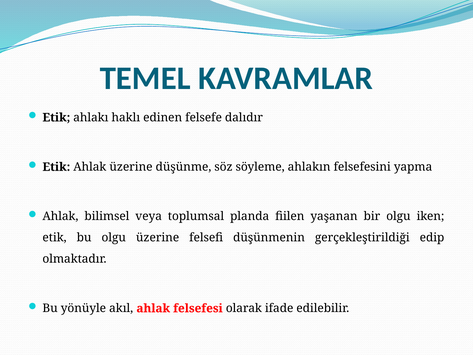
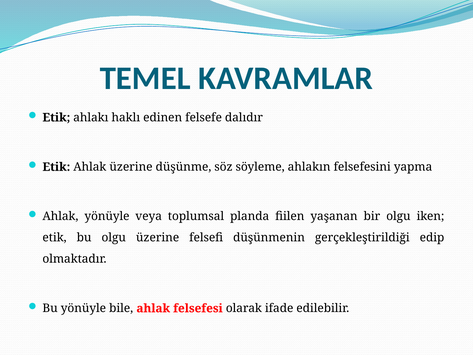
Ahlak bilimsel: bilimsel -> yönüyle
akıl: akıl -> bile
